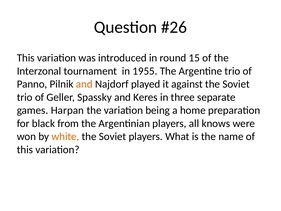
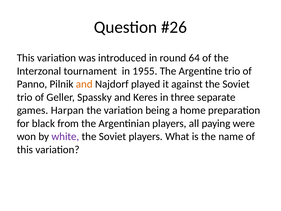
15: 15 -> 64
knows: knows -> paying
white colour: orange -> purple
